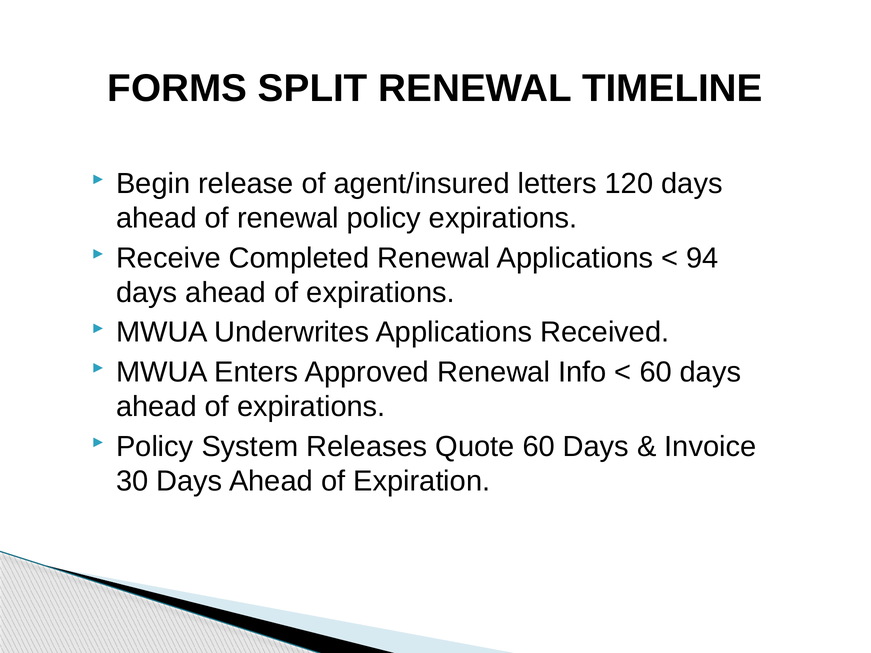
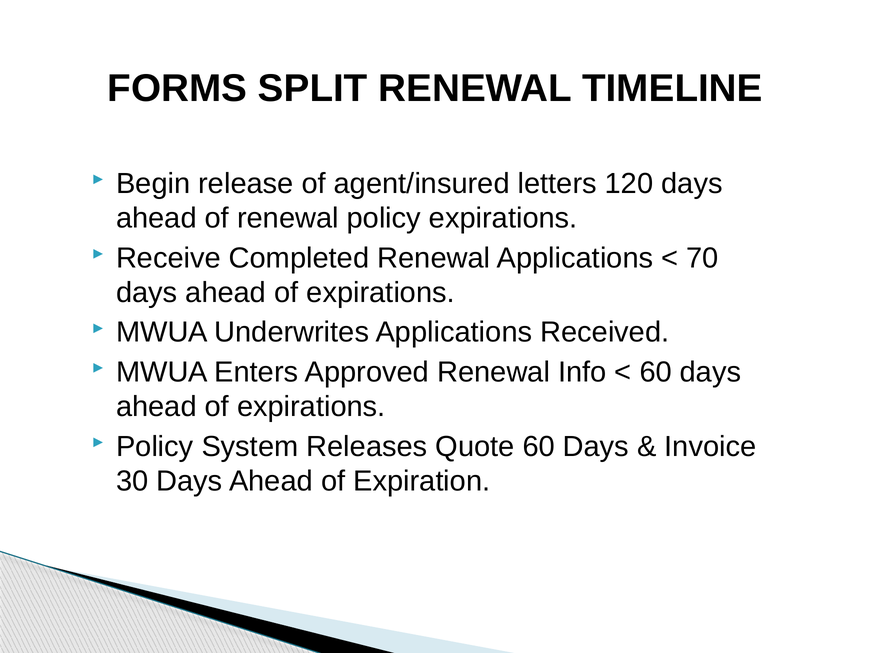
94: 94 -> 70
